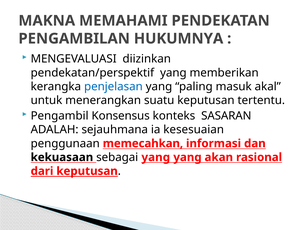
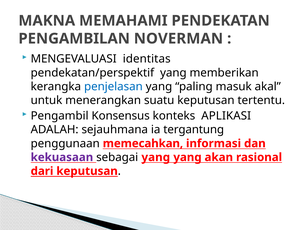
HUKUMNYA: HUKUMNYA -> NOVERMAN
diizinkan: diizinkan -> identitas
SASARAN: SASARAN -> APLIKASI
kesesuaian: kesesuaian -> tergantung
kekuasaan colour: black -> purple
